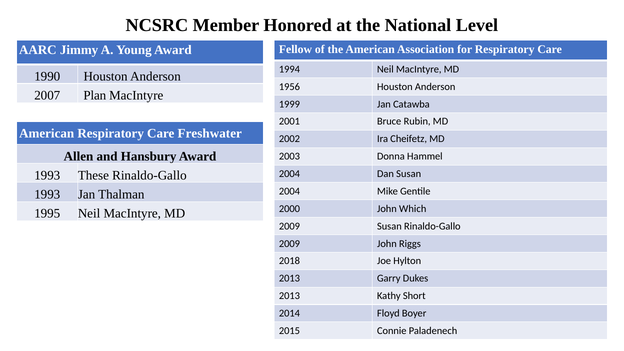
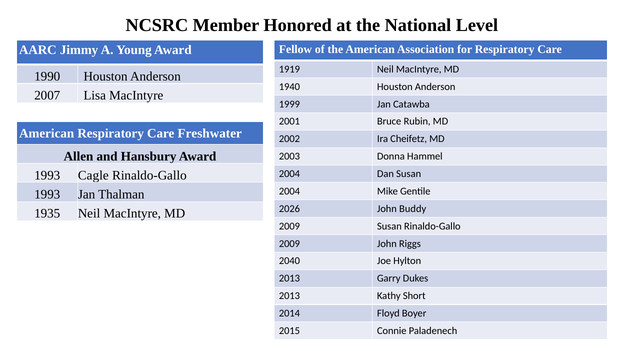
1994: 1994 -> 1919
1956: 1956 -> 1940
Plan: Plan -> Lisa
These: These -> Cagle
2000: 2000 -> 2026
Which: Which -> Buddy
1995: 1995 -> 1935
2018: 2018 -> 2040
